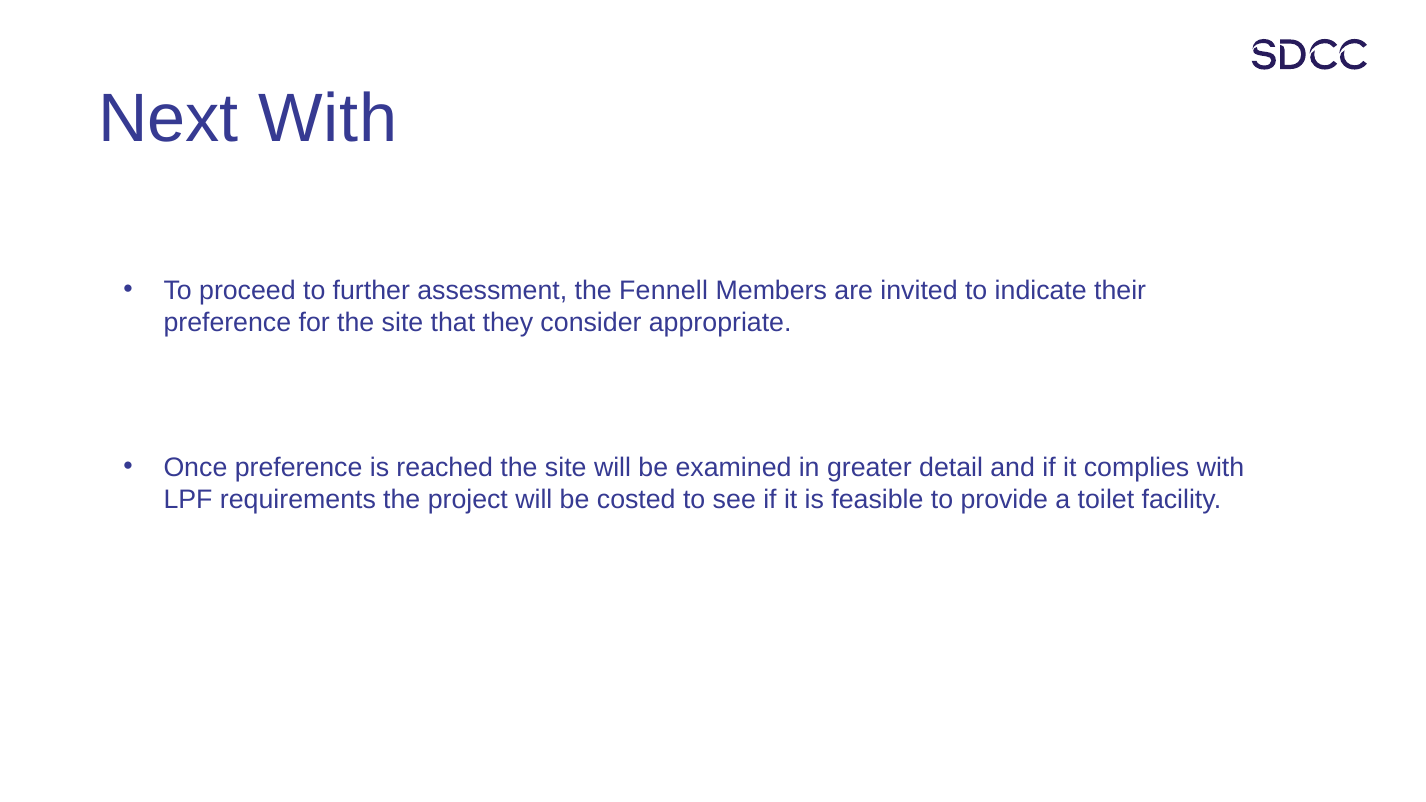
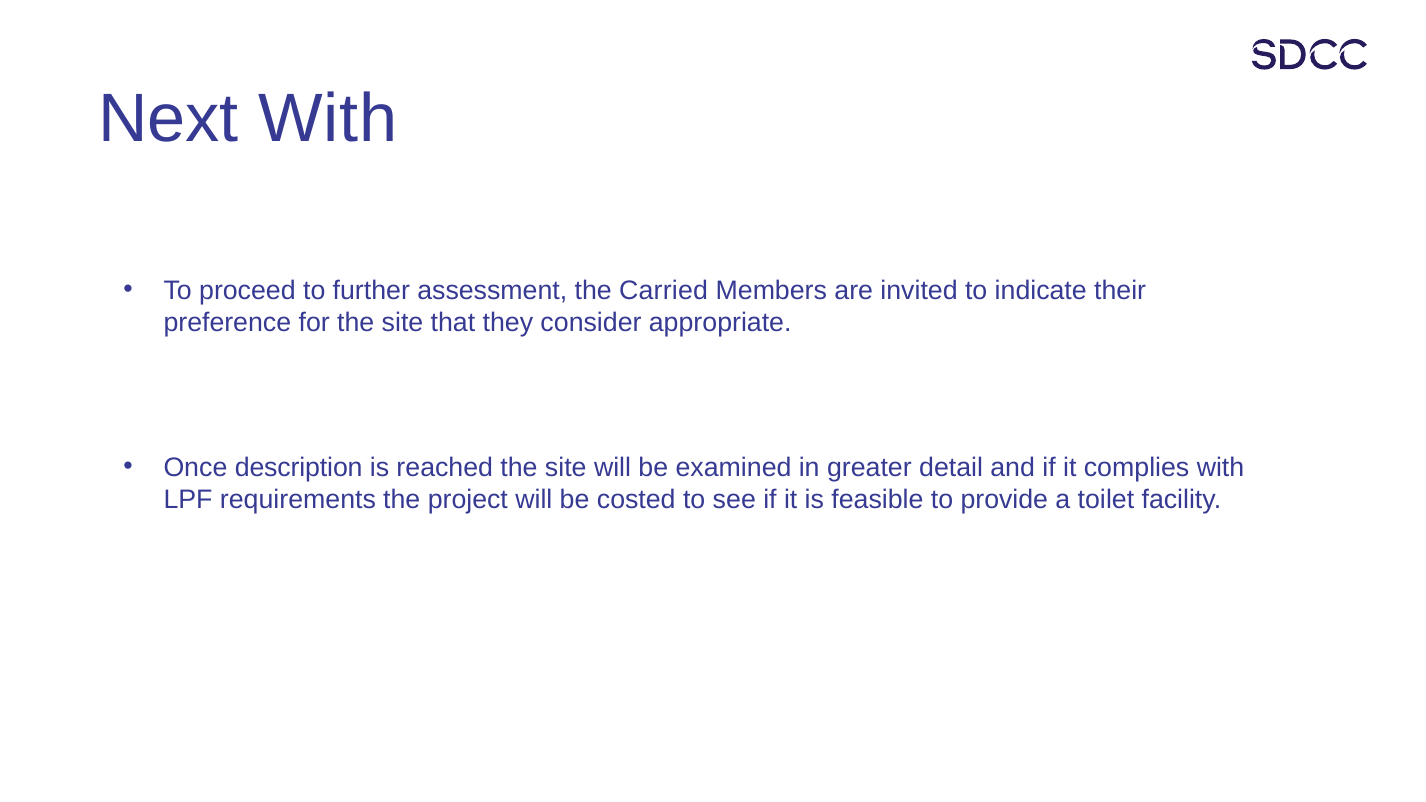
Fennell: Fennell -> Carried
Once preference: preference -> description
